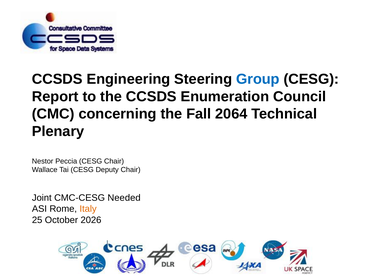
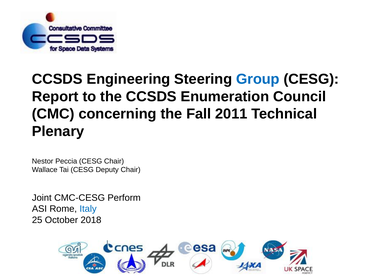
2064: 2064 -> 2011
Needed: Needed -> Perform
Italy colour: orange -> blue
2026: 2026 -> 2018
